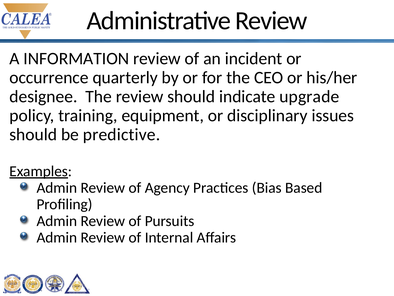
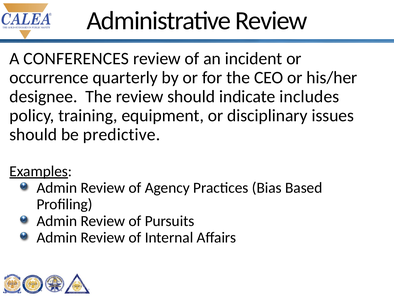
INFORMATION: INFORMATION -> CONFERENCES
upgrade: upgrade -> includes
